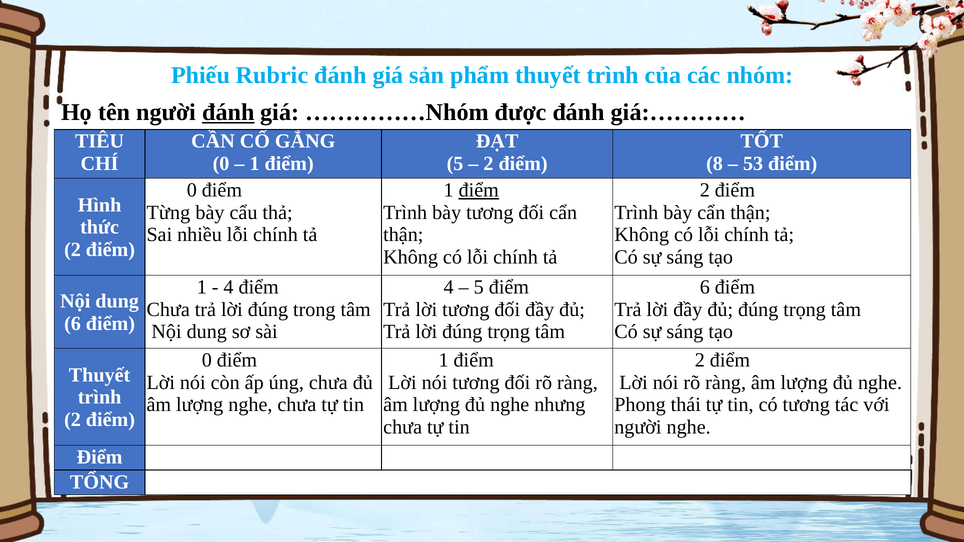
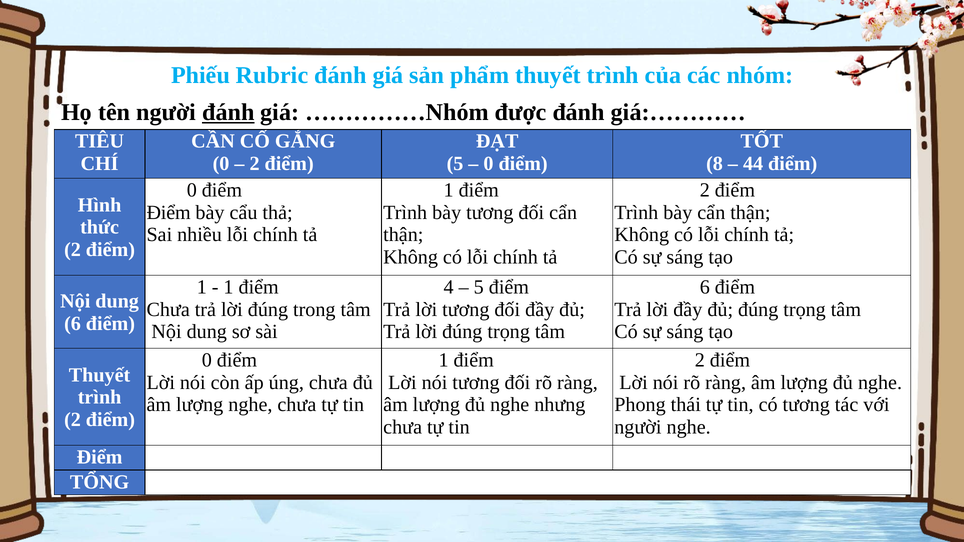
1 at (255, 164): 1 -> 2
2 at (488, 164): 2 -> 0
53: 53 -> 44
điểm at (479, 190) underline: present -> none
Từng at (168, 213): Từng -> Điểm
4 at (229, 287): 4 -> 1
